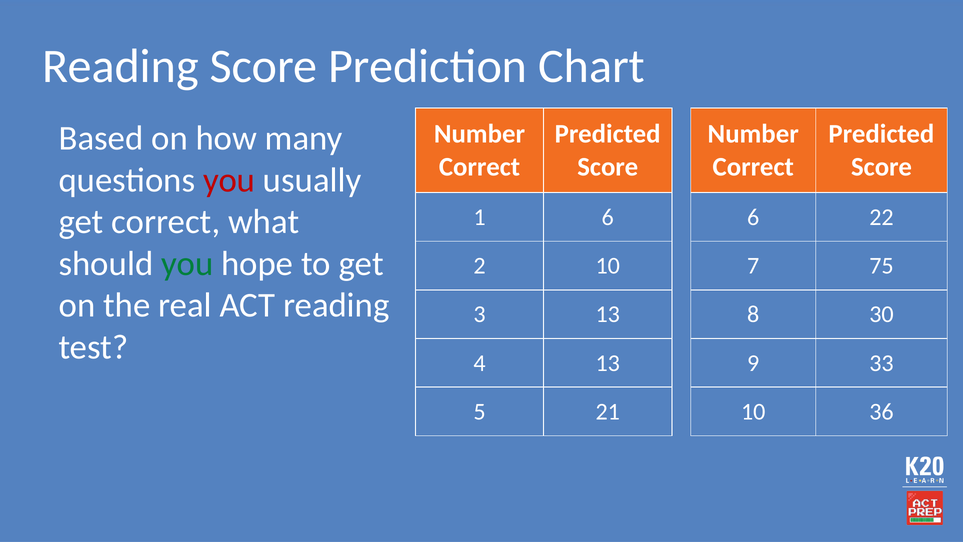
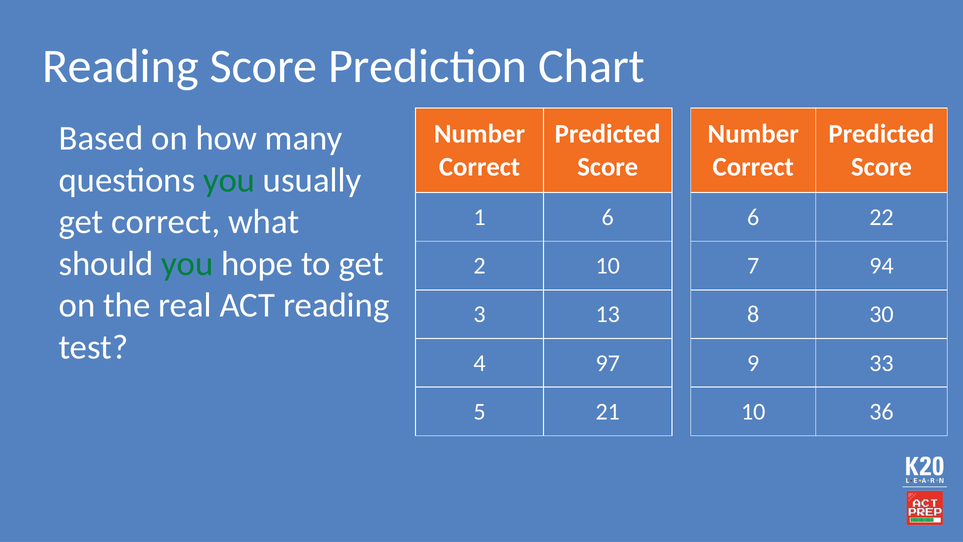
you at (229, 180) colour: red -> green
75: 75 -> 94
4 13: 13 -> 97
